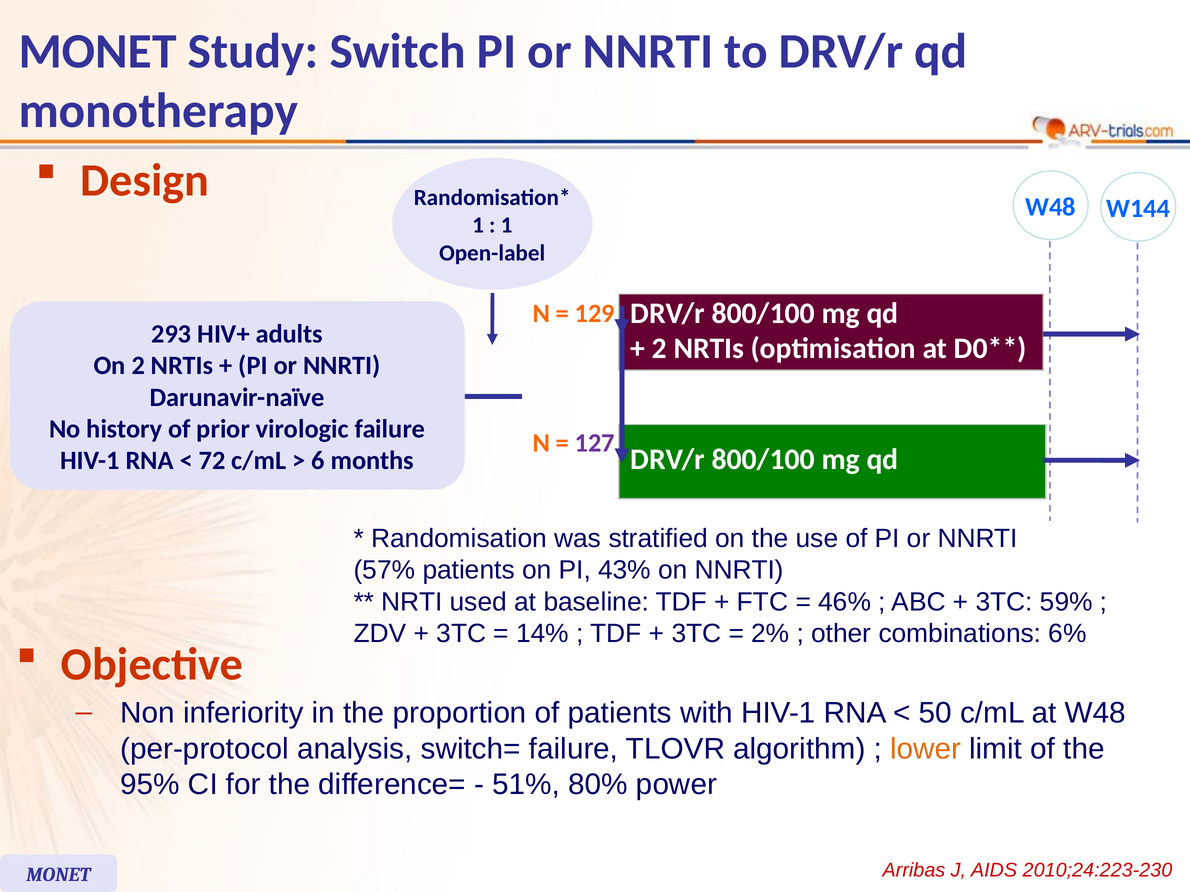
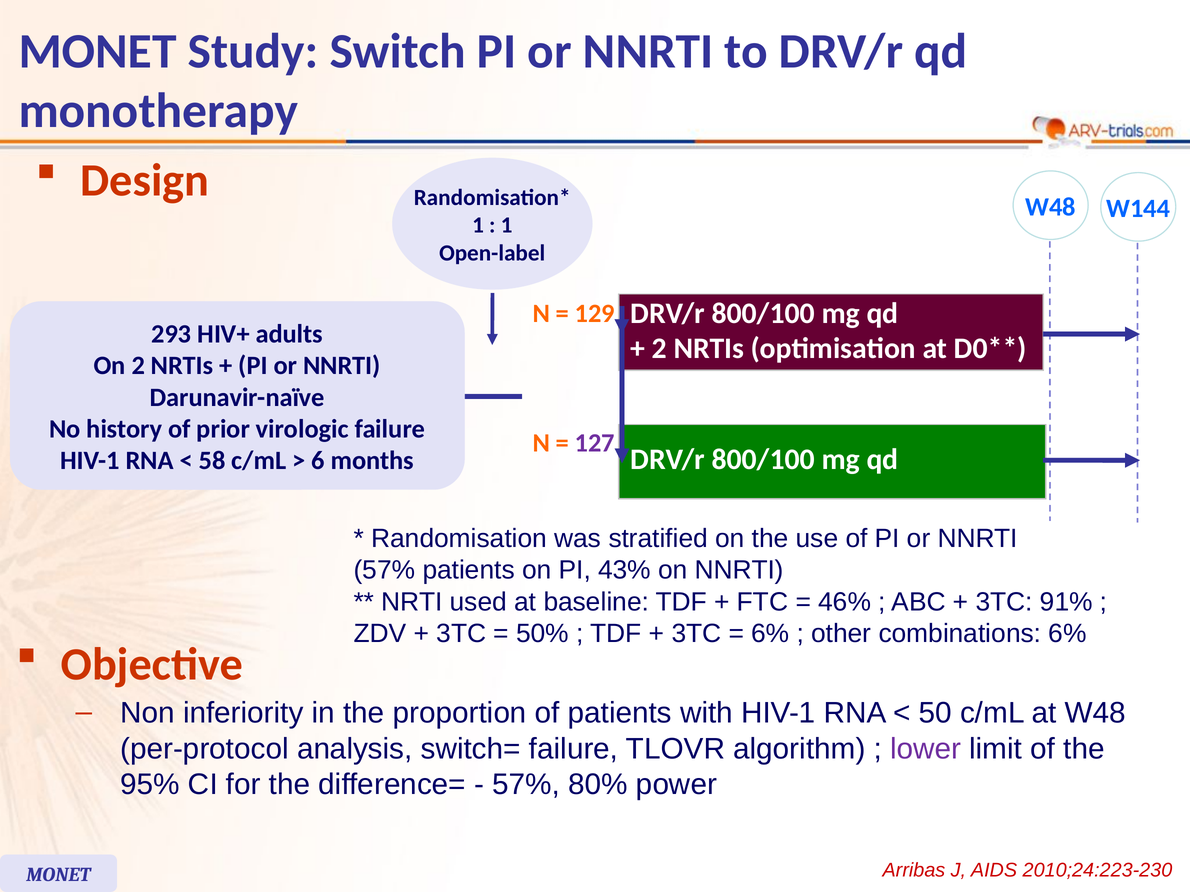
72: 72 -> 58
59%: 59% -> 91%
14%: 14% -> 50%
2% at (770, 634): 2% -> 6%
lower colour: orange -> purple
51% at (526, 785): 51% -> 57%
